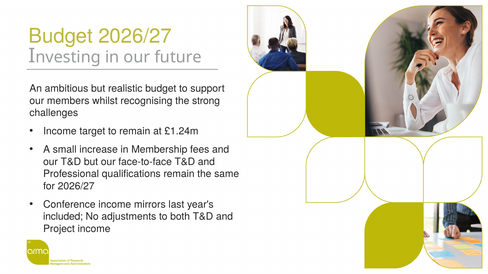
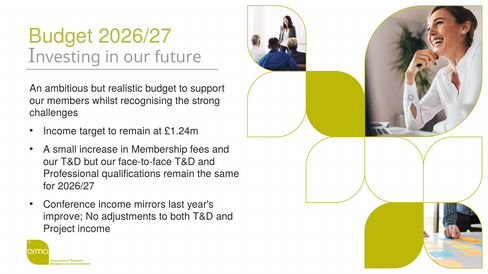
included: included -> improve
